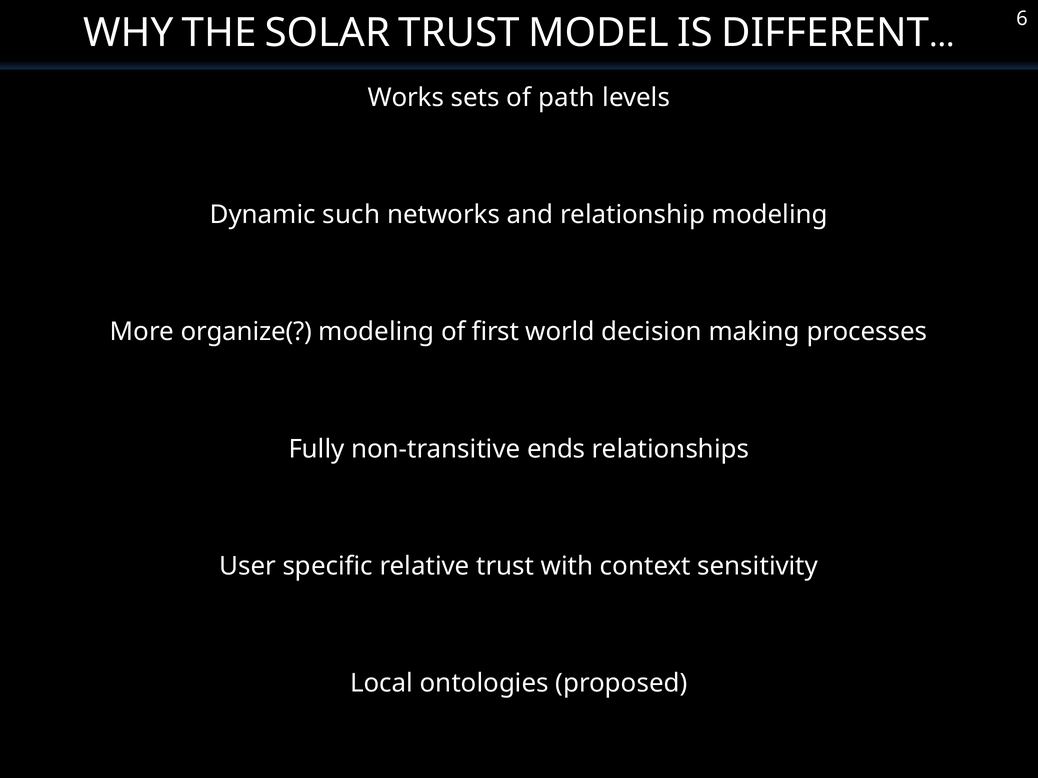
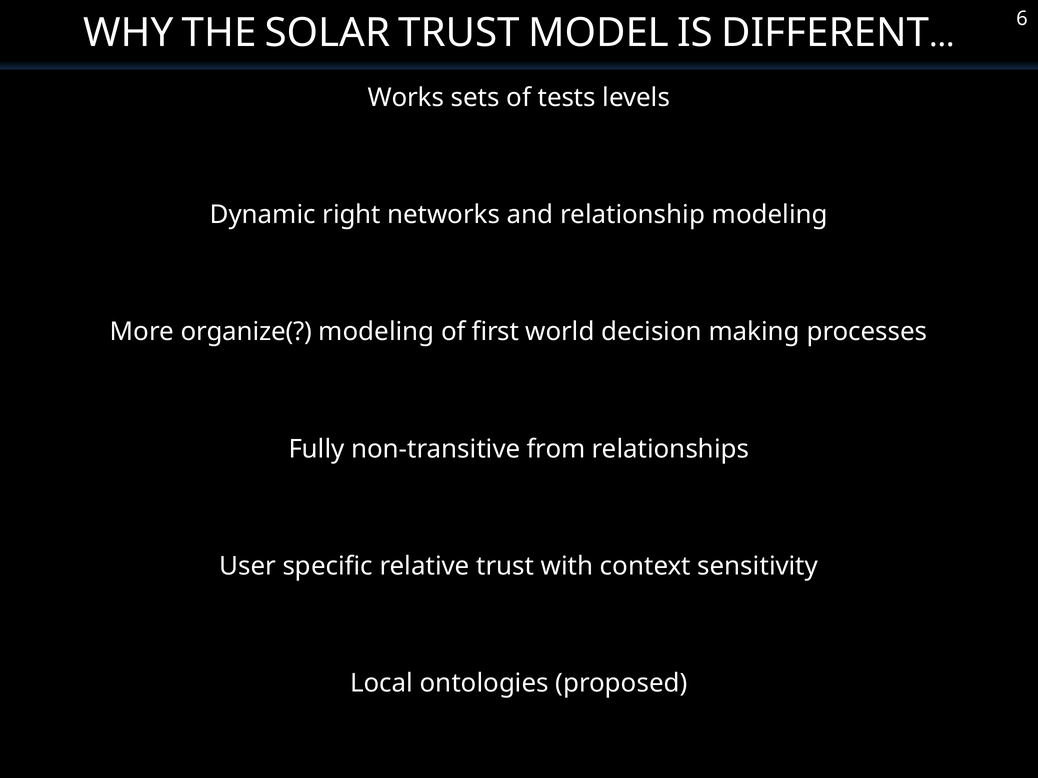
path: path -> tests
such: such -> right
ends: ends -> from
